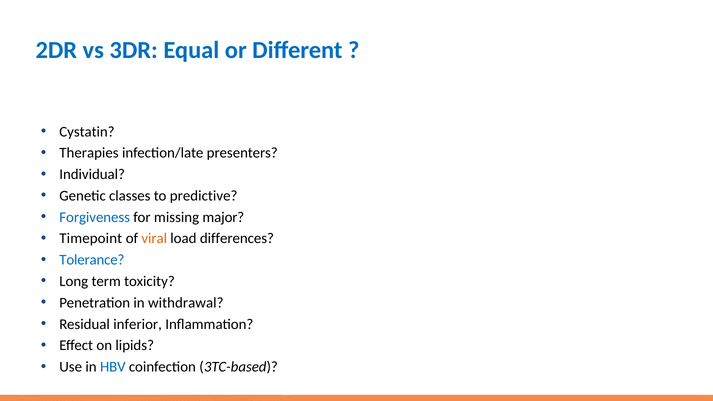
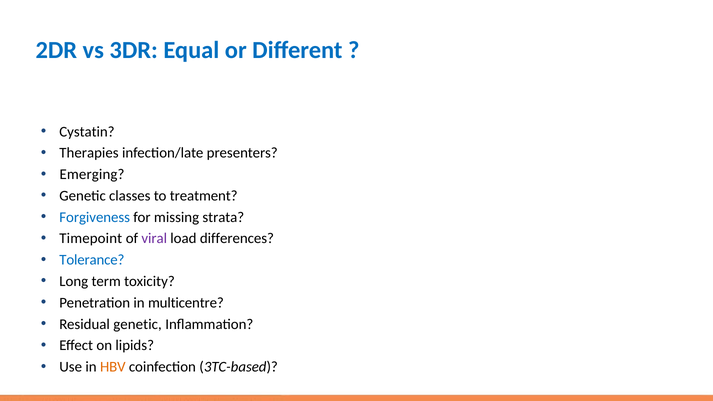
Individual: Individual -> Emerging
predictive: predictive -> treatment
major: major -> strata
viral colour: orange -> purple
withdrawal: withdrawal -> multicentre
Residual inferior: inferior -> genetic
HBV colour: blue -> orange
